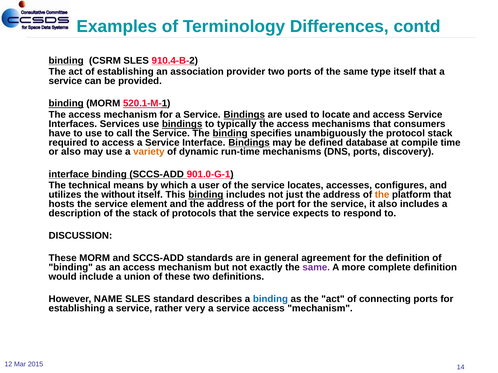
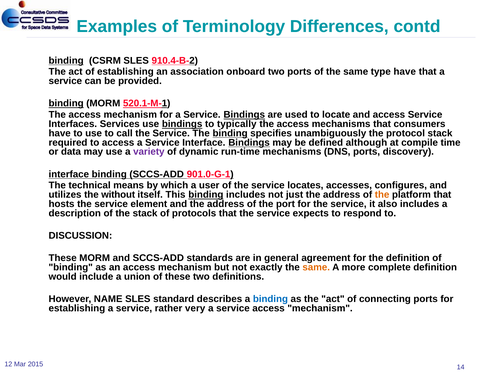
provider: provider -> onboard
type itself: itself -> have
database: database -> although
or also: also -> data
variety colour: orange -> purple
same at (316, 268) colour: purple -> orange
